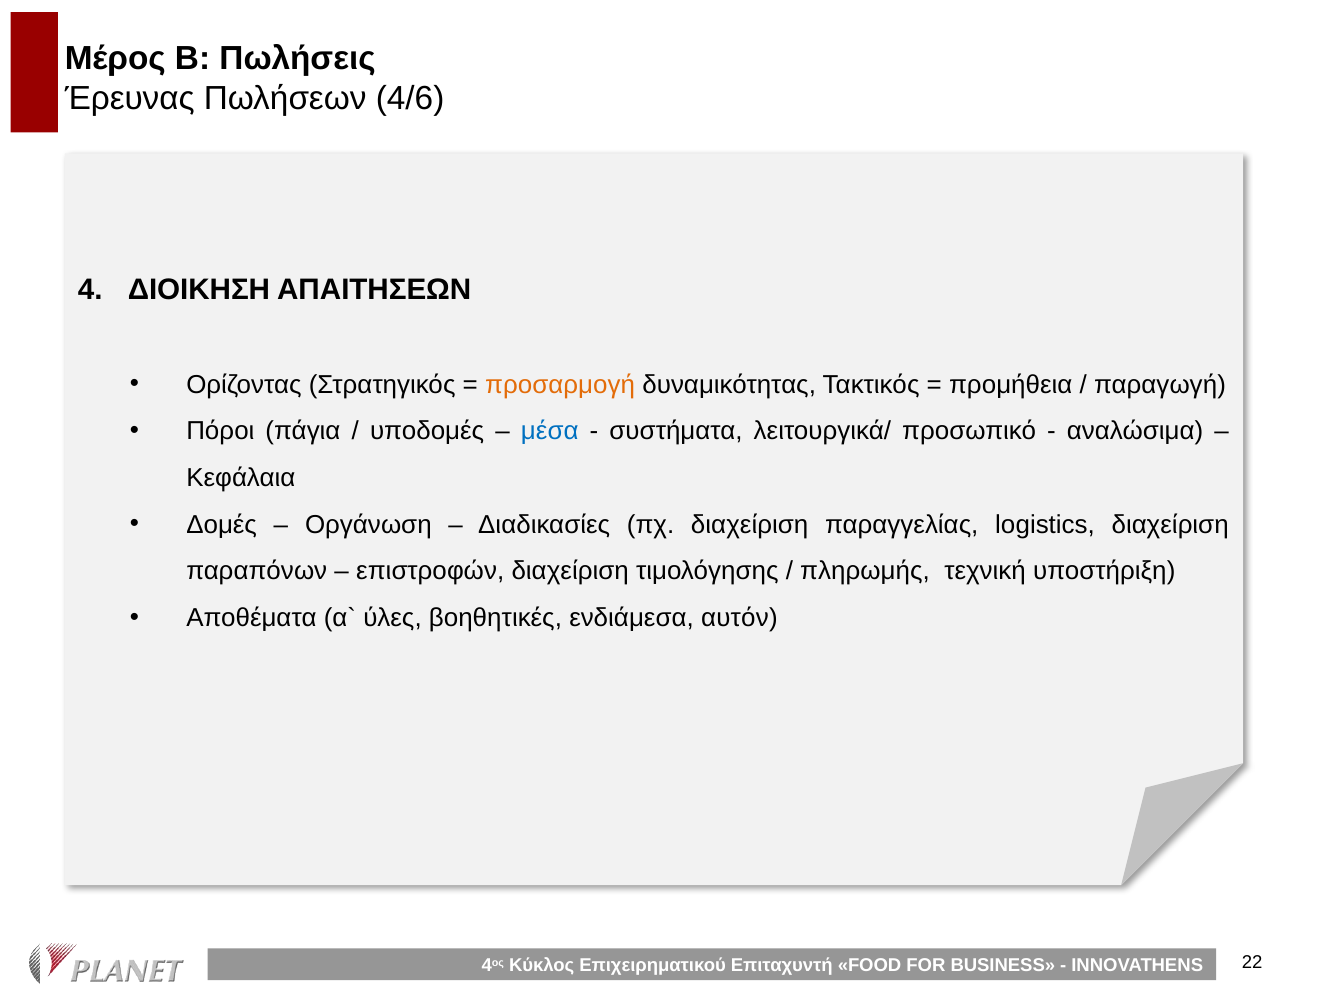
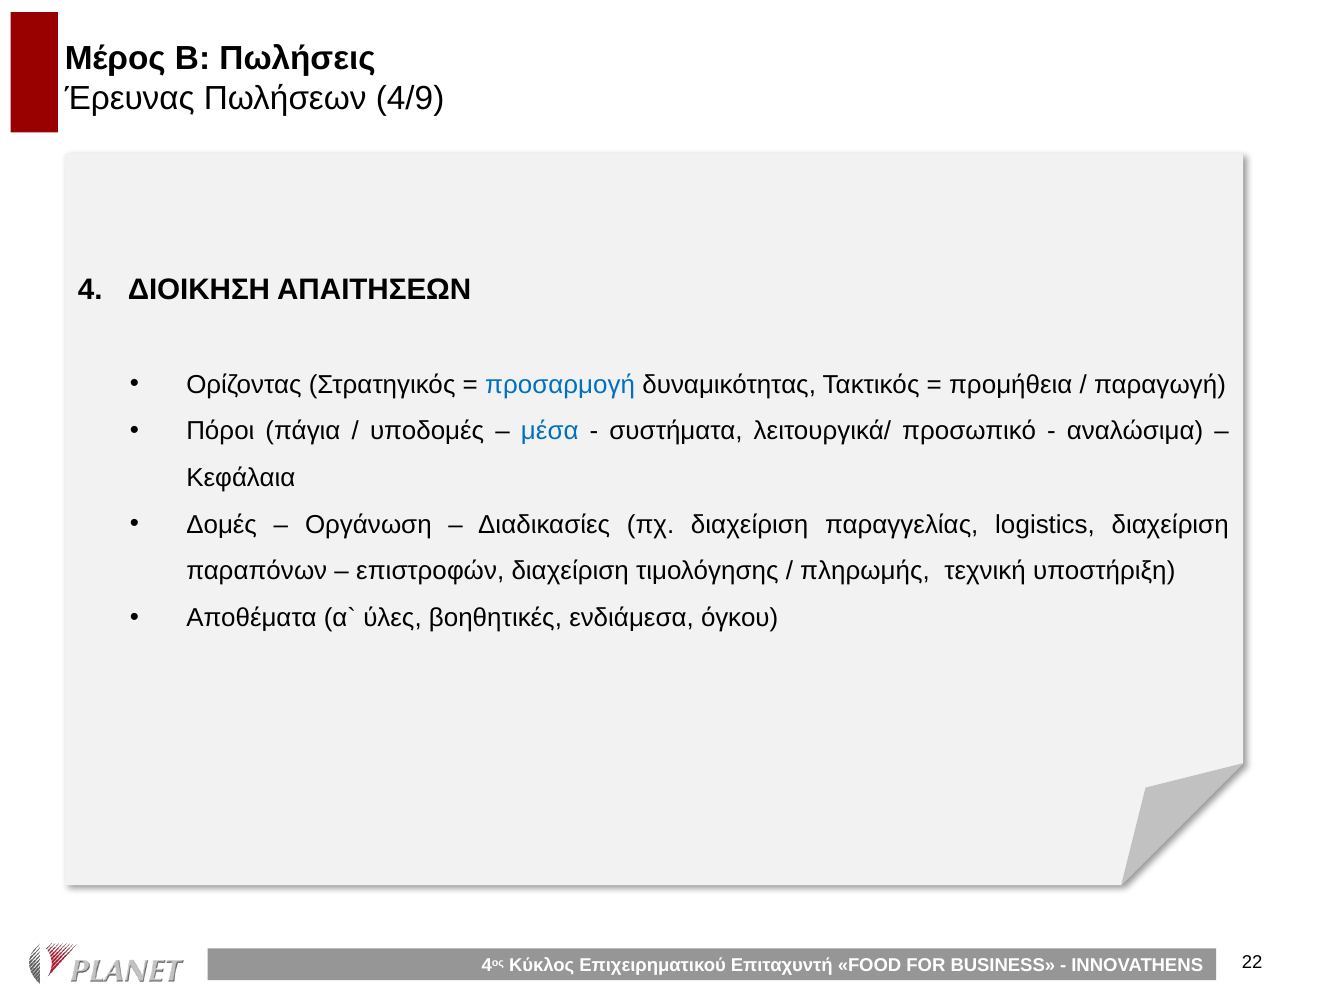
4/6: 4/6 -> 4/9
προσαρμογή colour: orange -> blue
αυτόν: αυτόν -> όγκου
